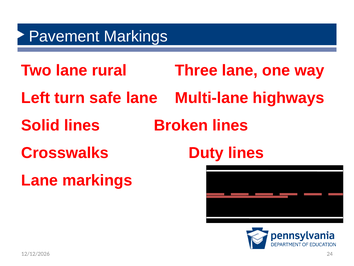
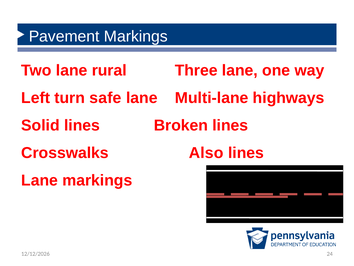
Duty: Duty -> Also
